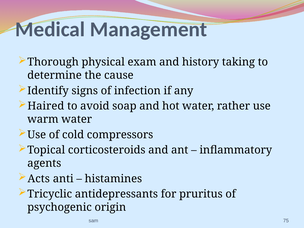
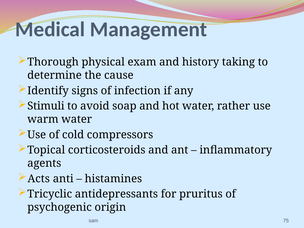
Haired: Haired -> Stimuli
